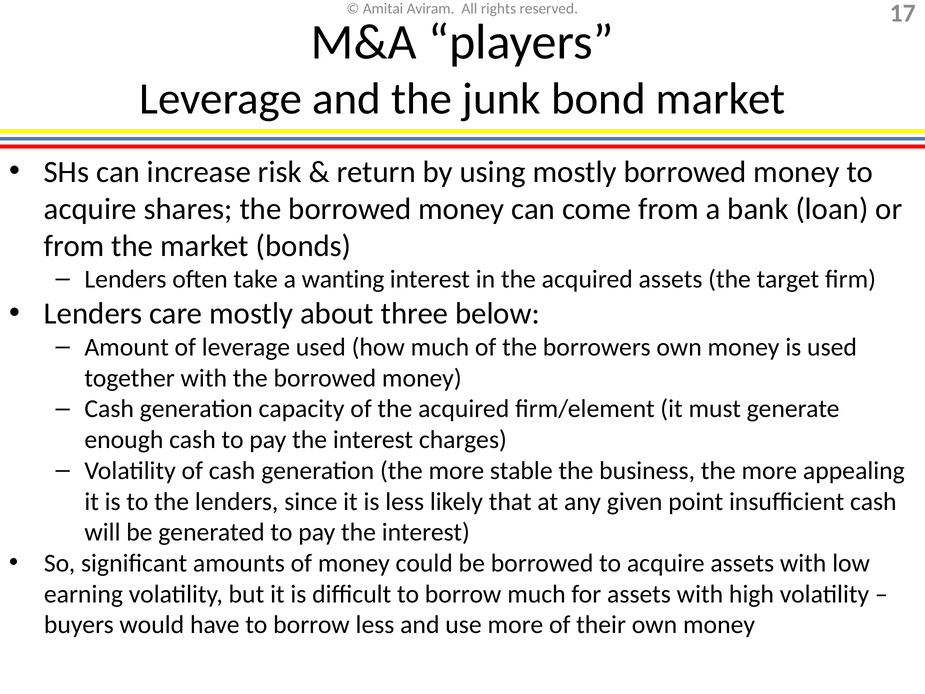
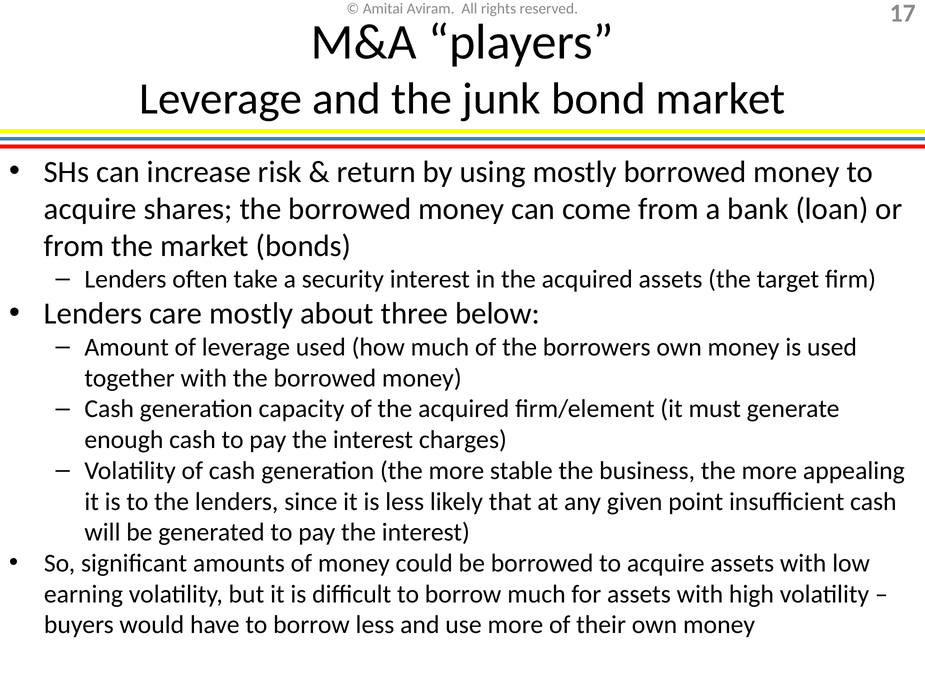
wanting: wanting -> security
